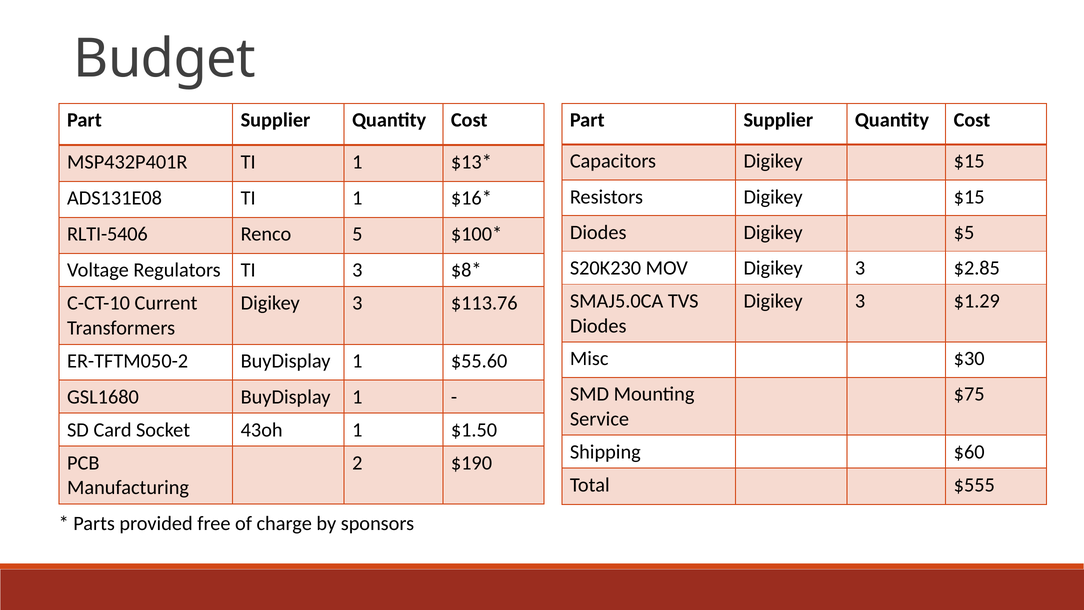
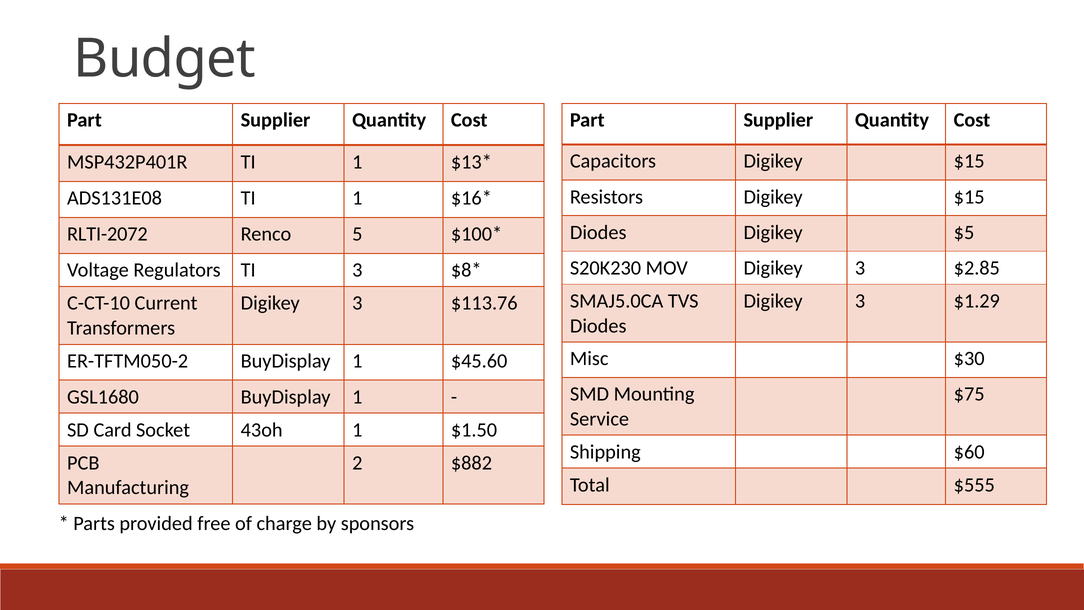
RLTI-5406: RLTI-5406 -> RLTI-2072
$55.60: $55.60 -> $45.60
$190: $190 -> $882
